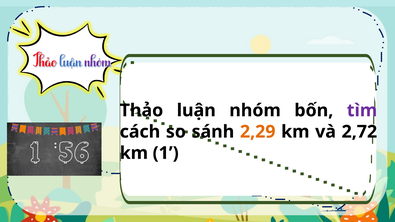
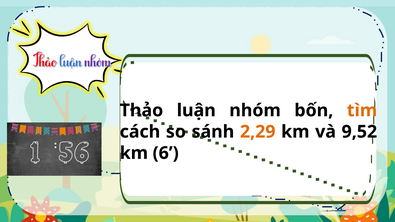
tìm colour: purple -> orange
2,72: 2,72 -> 9,52
1: 1 -> 6
